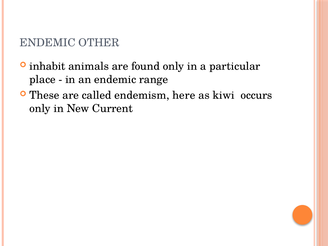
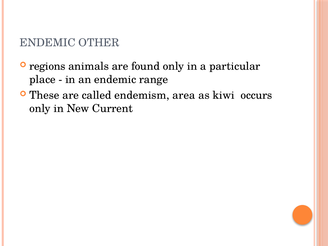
inhabit: inhabit -> regions
here: here -> area
